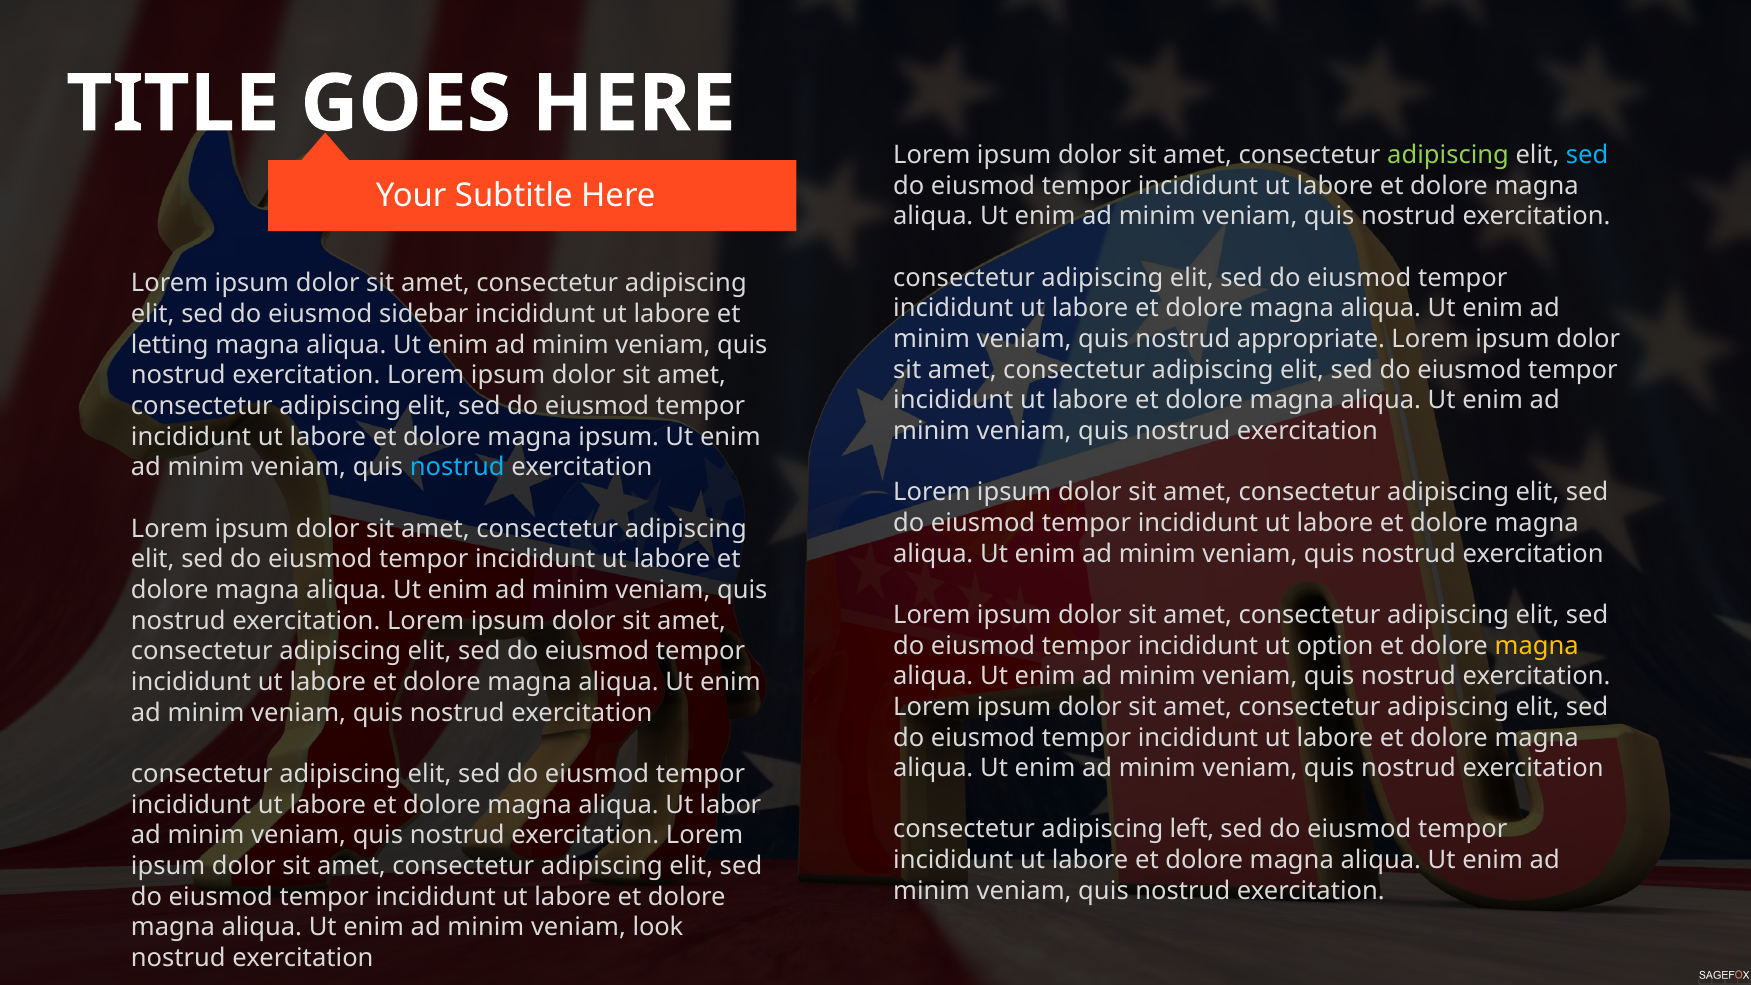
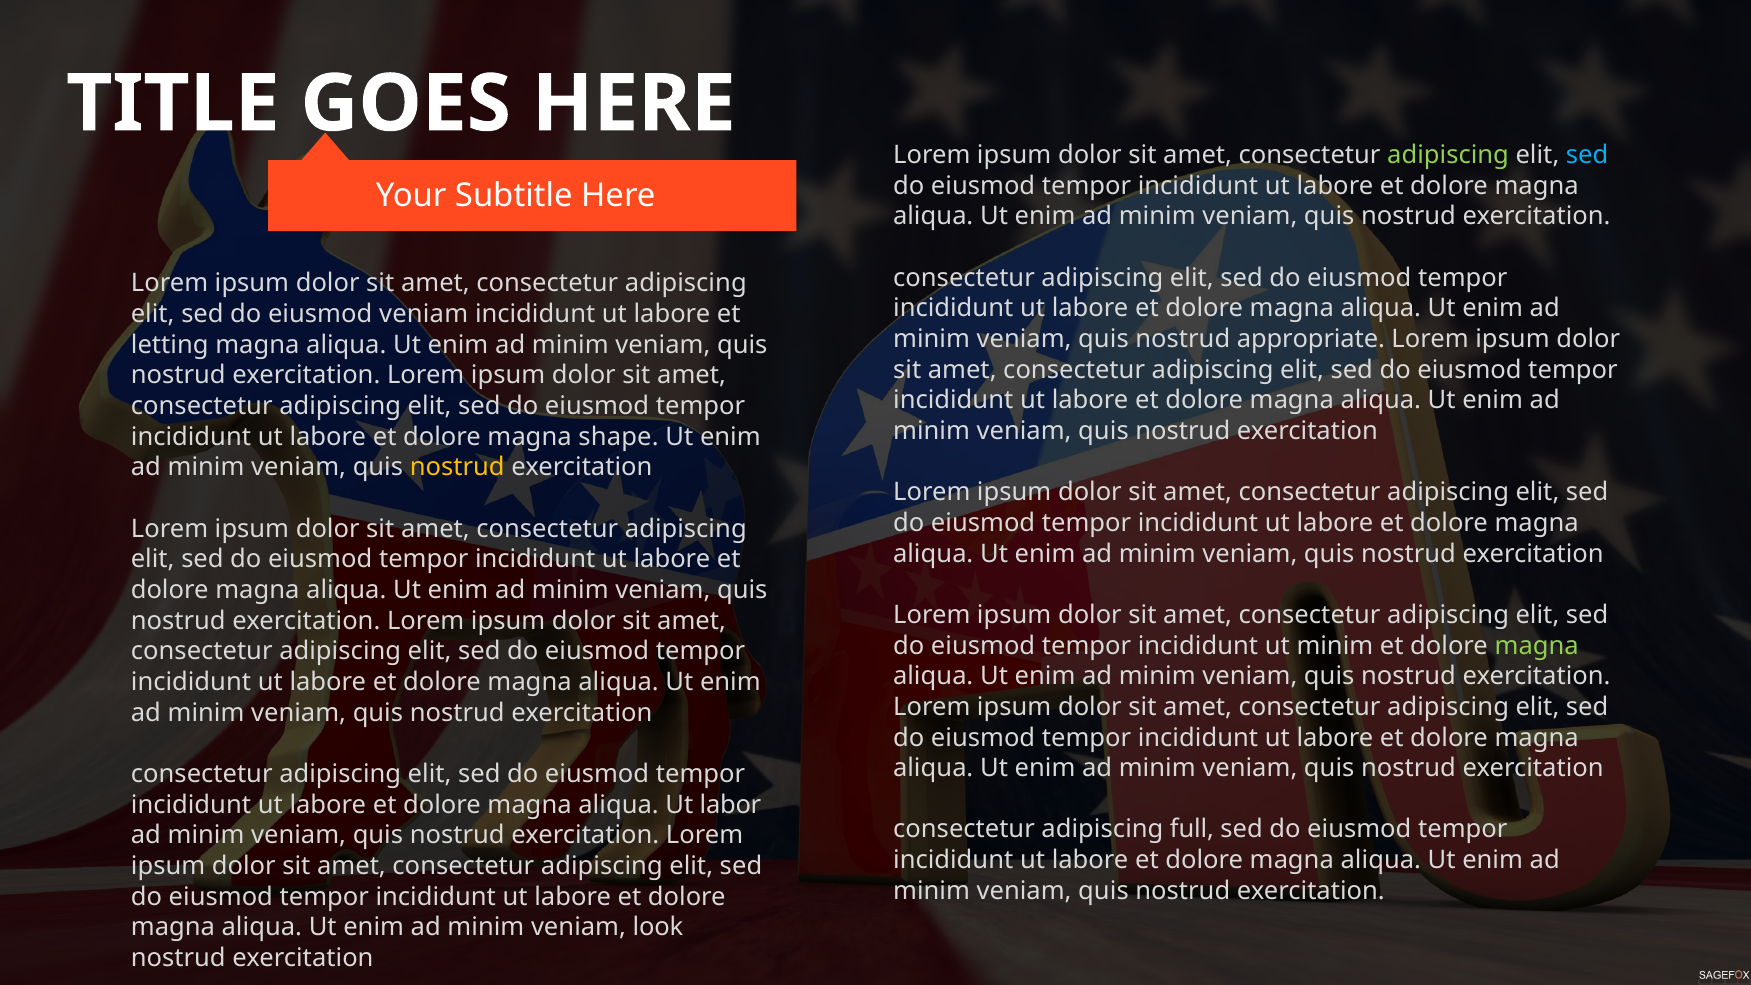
eiusmod sidebar: sidebar -> veniam
magna ipsum: ipsum -> shape
nostrud at (457, 467) colour: light blue -> yellow
ut option: option -> minim
magna at (1537, 646) colour: yellow -> light green
left: left -> full
